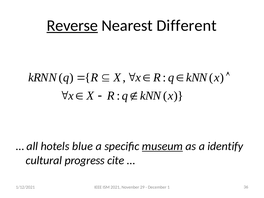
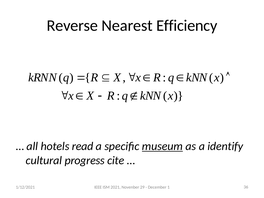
Reverse underline: present -> none
Different: Different -> Efficiency
blue: blue -> read
